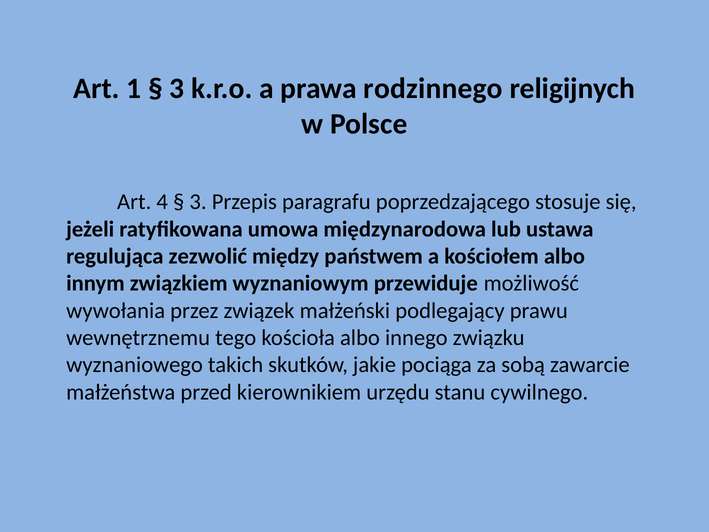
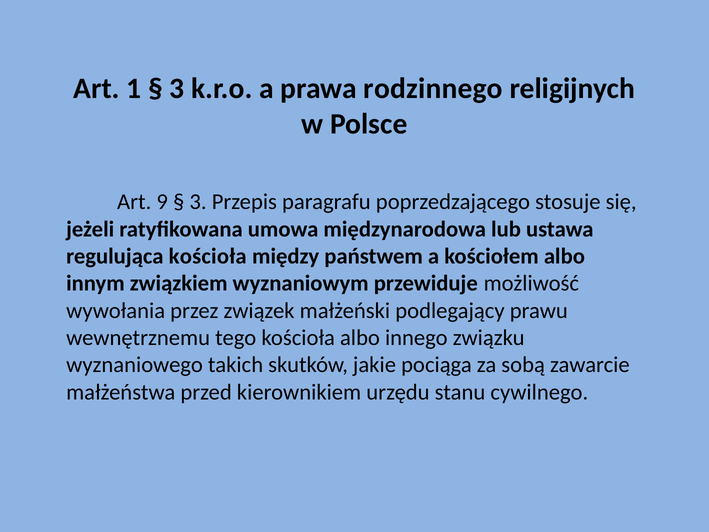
4: 4 -> 9
regulująca zezwolić: zezwolić -> kościoła
